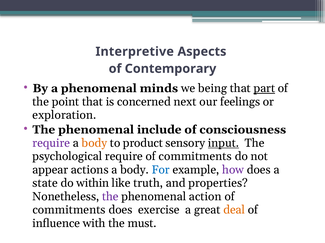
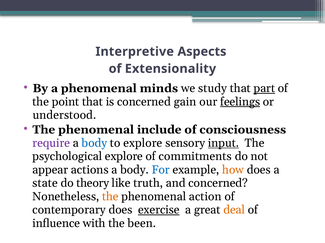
Contemporary: Contemporary -> Extensionality
being: being -> study
next: next -> gain
feelings underline: none -> present
exploration: exploration -> understood
body at (94, 143) colour: orange -> blue
to product: product -> explore
psychological require: require -> explore
how colour: purple -> orange
within: within -> theory
and properties: properties -> concerned
the at (110, 197) colour: purple -> orange
commitments at (69, 210): commitments -> contemporary
exercise underline: none -> present
must: must -> been
